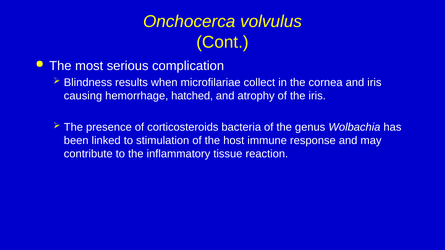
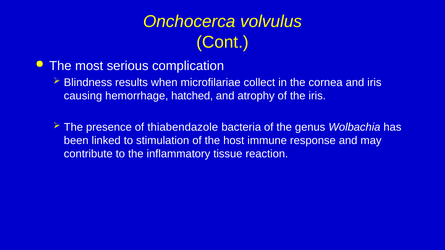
corticosteroids: corticosteroids -> thiabendazole
